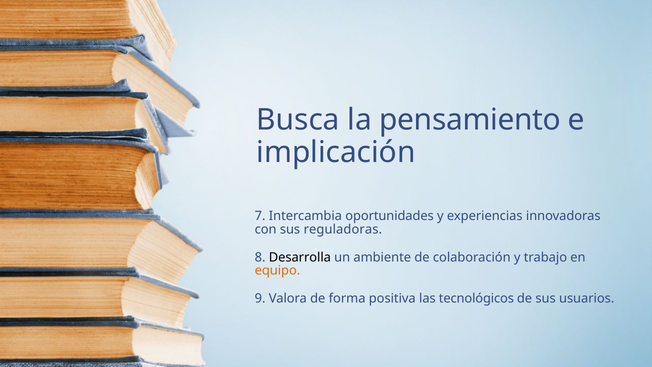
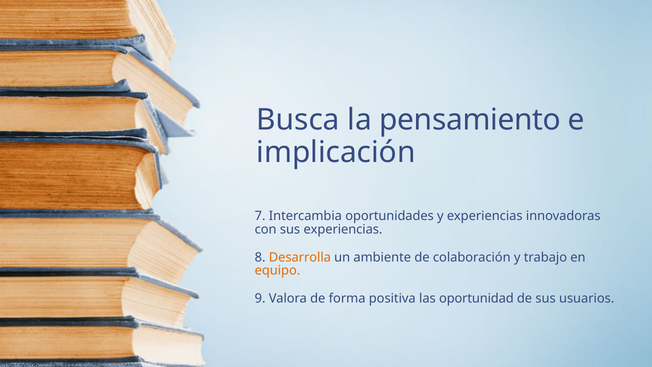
sus reguladoras: reguladoras -> experiencias
Desarrolla colour: black -> orange
tecnológicos: tecnológicos -> oportunidad
